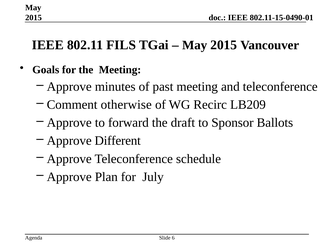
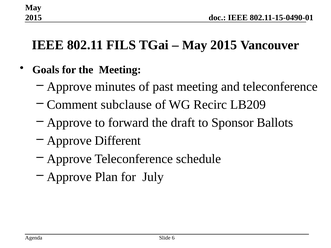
otherwise: otherwise -> subclause
